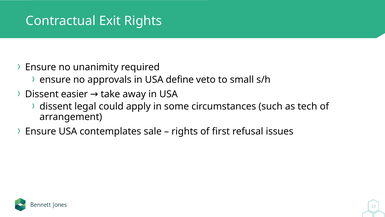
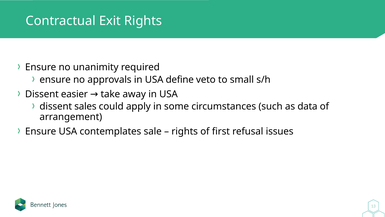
legal: legal -> sales
tech: tech -> data
